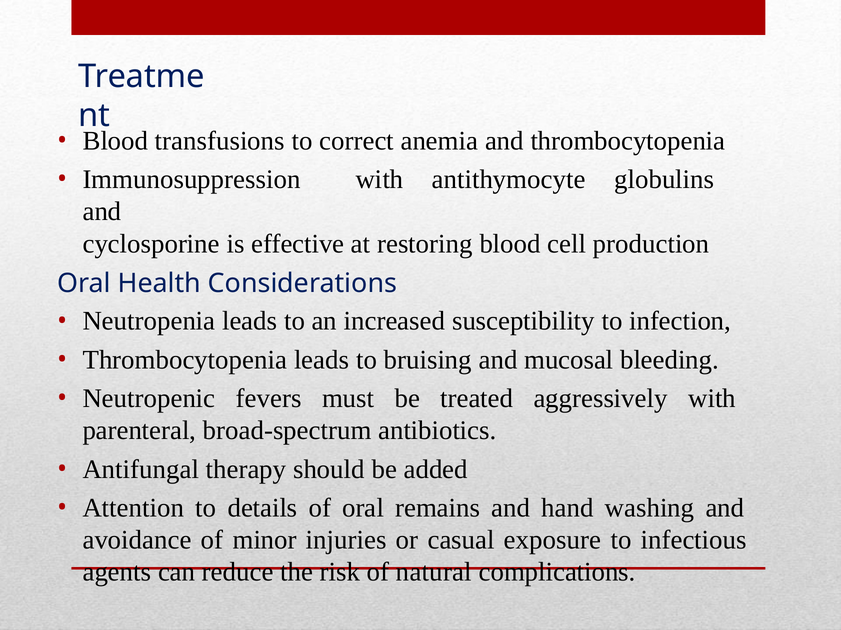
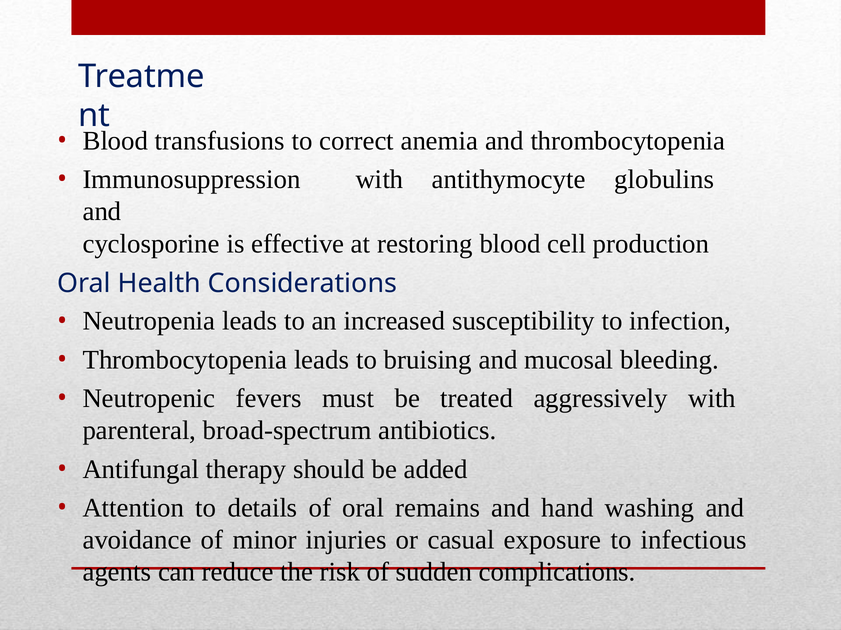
natural: natural -> sudden
